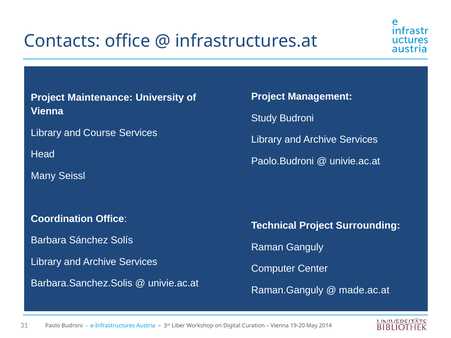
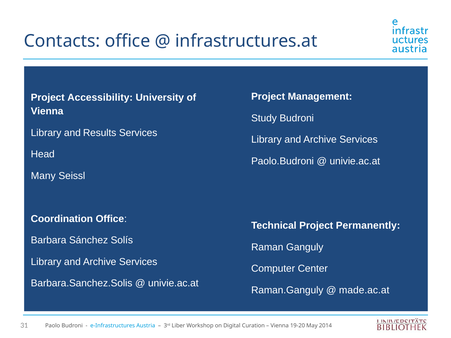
Maintenance: Maintenance -> Accessibility
Course: Course -> Results
Surrounding: Surrounding -> Permanently
